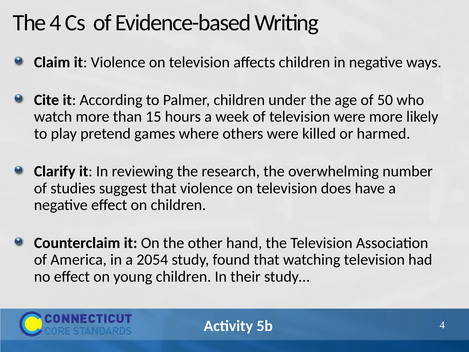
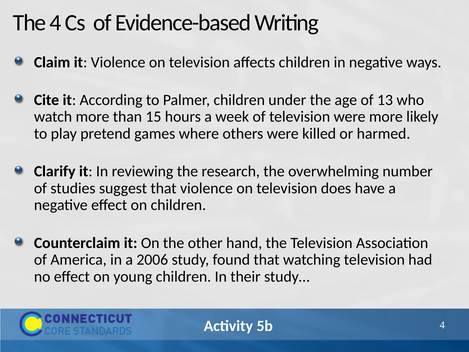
50: 50 -> 13
2054: 2054 -> 2006
